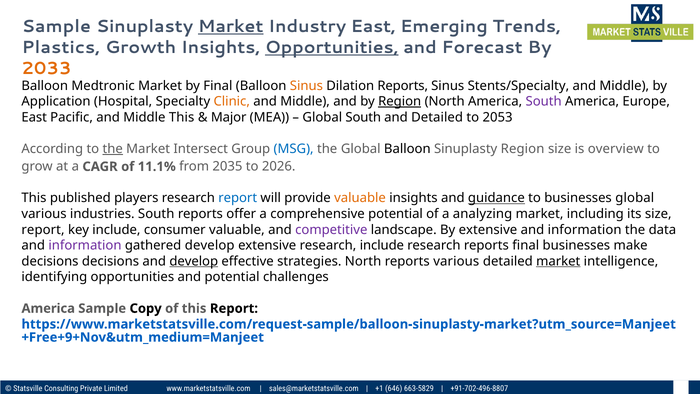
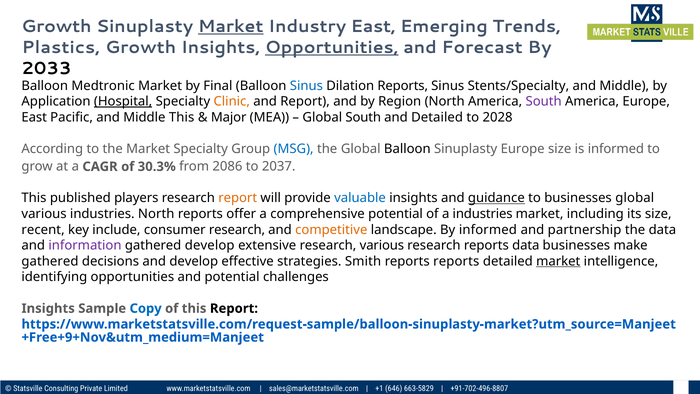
Sample at (56, 26): Sample -> Growth
2033 colour: orange -> black
Sinus at (306, 86) colour: orange -> blue
Hospital underline: none -> present
Middle at (305, 101): Middle -> Report
Region at (400, 101) underline: present -> none
2053: 2053 -> 2028
the at (113, 149) underline: present -> none
Market Intersect: Intersect -> Specialty
Sinuplasty Region: Region -> Europe
is overview: overview -> informed
11.1%: 11.1% -> 30.3%
2035: 2035 -> 2086
2026: 2026 -> 2037
report at (238, 198) colour: blue -> orange
valuable at (360, 198) colour: orange -> blue
industries South: South -> North
a analyzing: analyzing -> industries
report at (43, 230): report -> recent
consumer valuable: valuable -> research
competitive colour: purple -> orange
By extensive: extensive -> informed
information at (585, 230): information -> partnership
research include: include -> various
reports final: final -> data
decisions at (50, 261): decisions -> gathered
develop at (194, 261) underline: present -> none
strategies North: North -> Smith
reports various: various -> reports
America at (48, 308): America -> Insights
Copy colour: black -> blue
